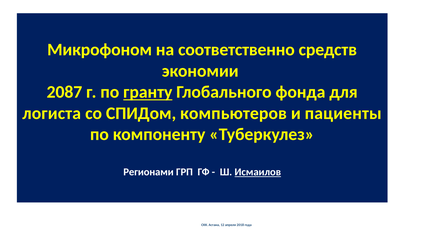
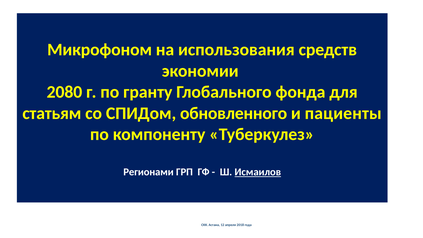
соответственно: соответственно -> использования
2087: 2087 -> 2080
гранту underline: present -> none
логиста: логиста -> статьям
компьютеров: компьютеров -> обновленного
